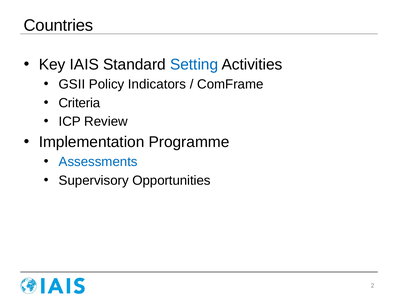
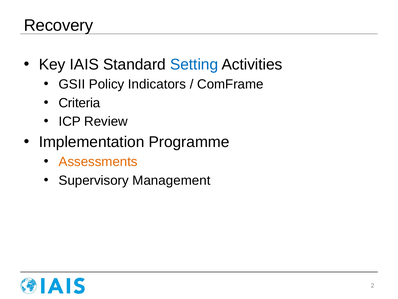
Countries: Countries -> Recovery
Assessments colour: blue -> orange
Opportunities: Opportunities -> Management
